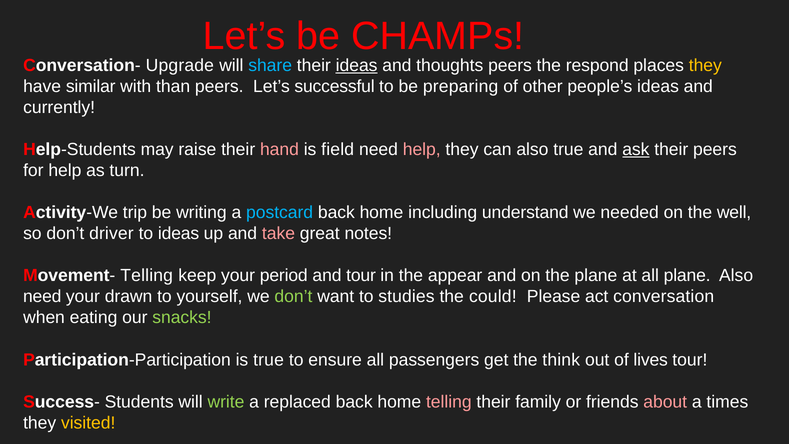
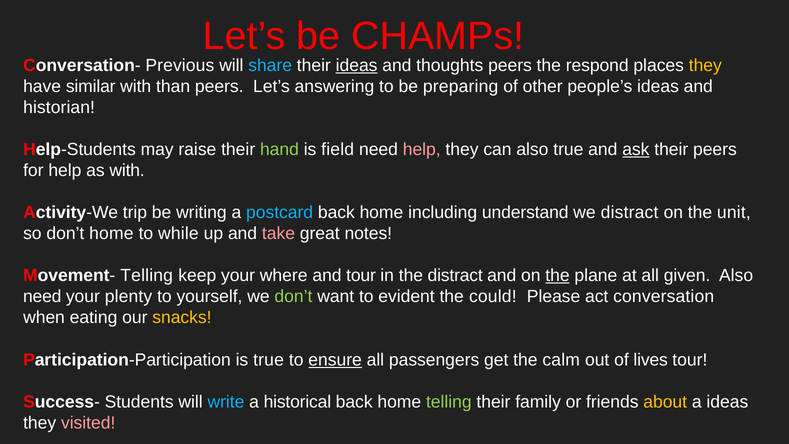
Upgrade: Upgrade -> Previous
successful: successful -> answering
currently: currently -> historian
hand colour: pink -> light green
as turn: turn -> with
we needed: needed -> distract
well: well -> unit
don’t driver: driver -> home
to ideas: ideas -> while
period: period -> where
the appear: appear -> distract
the at (557, 276) underline: none -> present
all plane: plane -> given
drawn: drawn -> plenty
studies: studies -> evident
snacks colour: light green -> yellow
ensure underline: none -> present
think: think -> calm
write colour: light green -> light blue
replaced: replaced -> historical
telling at (449, 402) colour: pink -> light green
about colour: pink -> yellow
a times: times -> ideas
visited colour: yellow -> pink
